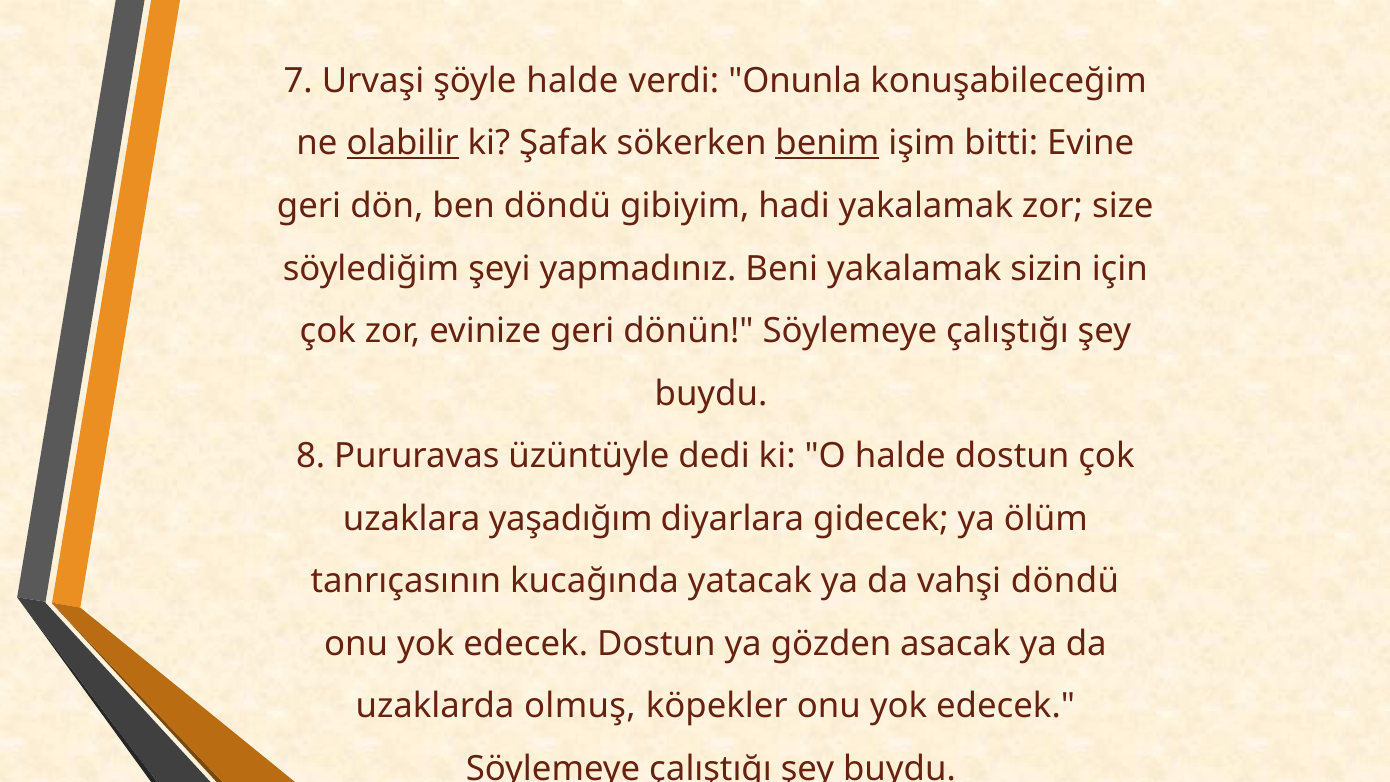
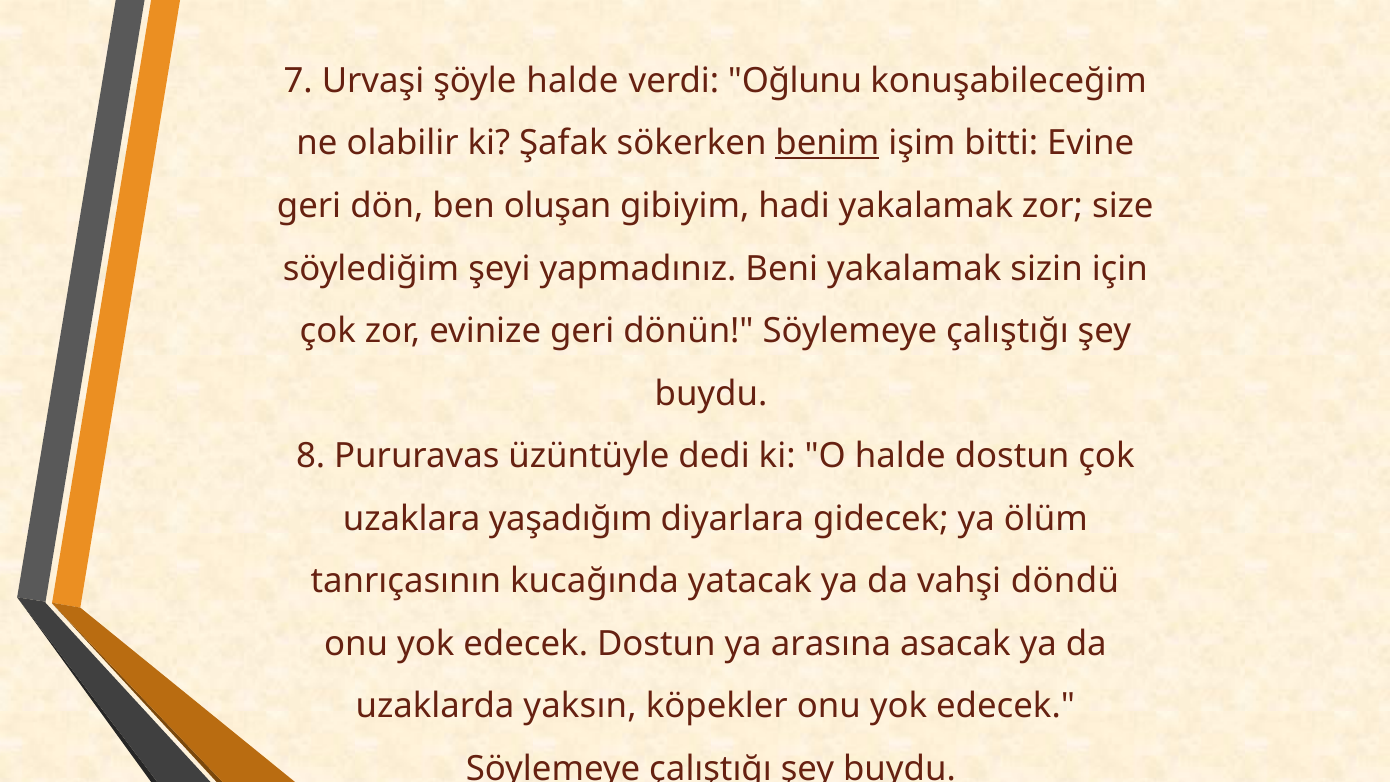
Onunla: Onunla -> Oğlunu
olabilir underline: present -> none
ben döndü: döndü -> oluşan
gözden: gözden -> arasına
olmuş: olmuş -> yaksın
